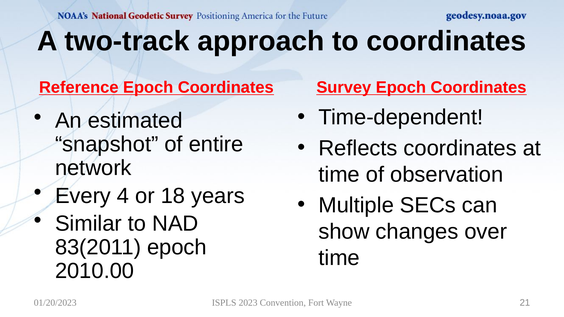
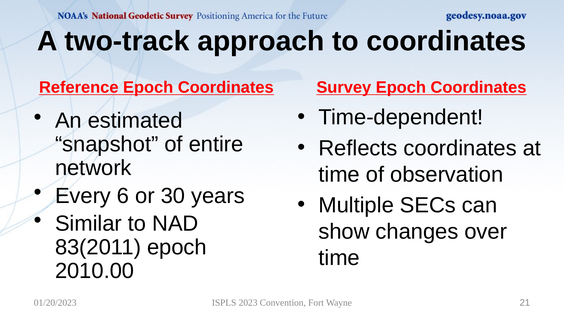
4: 4 -> 6
18: 18 -> 30
